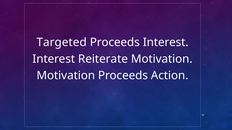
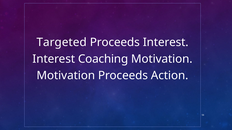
Reiterate: Reiterate -> Coaching
